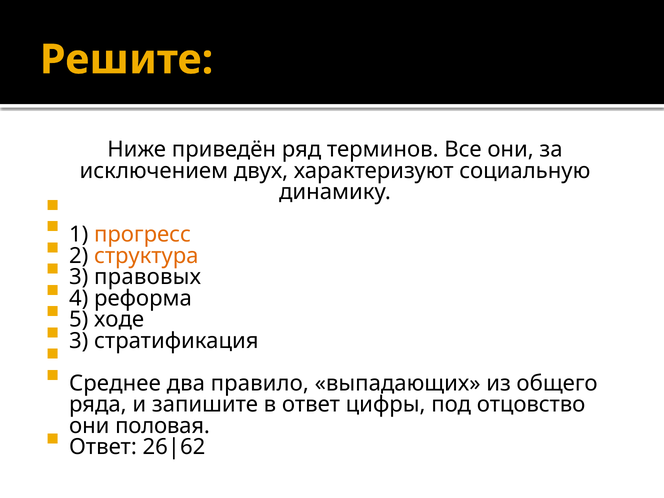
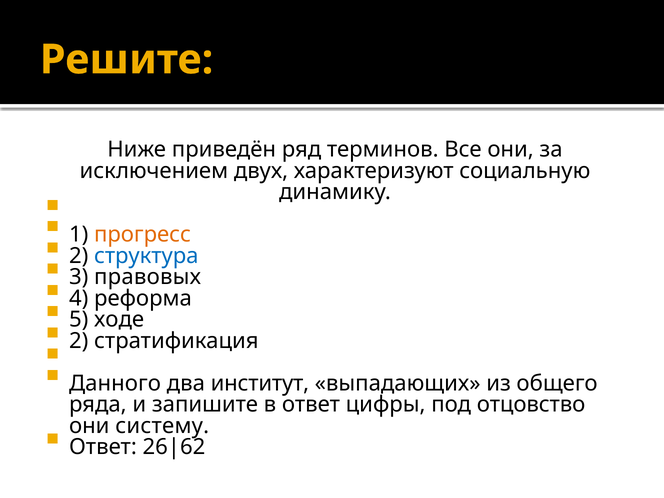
структура colour: orange -> blue
3 at (79, 341): 3 -> 2
Среднее: Среднее -> Данного
правило: правило -> институт
половая: половая -> систему
